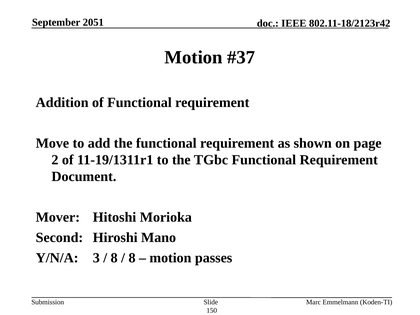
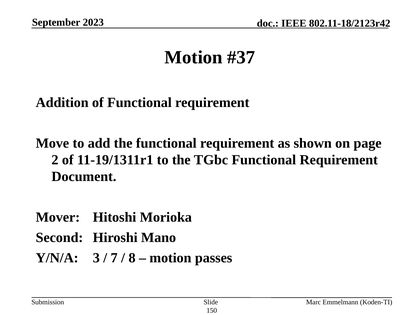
2051: 2051 -> 2023
8 at (114, 258): 8 -> 7
